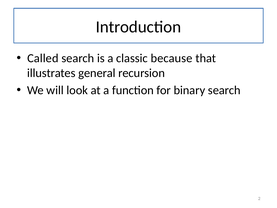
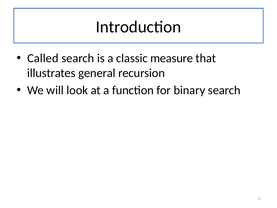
because: because -> measure
